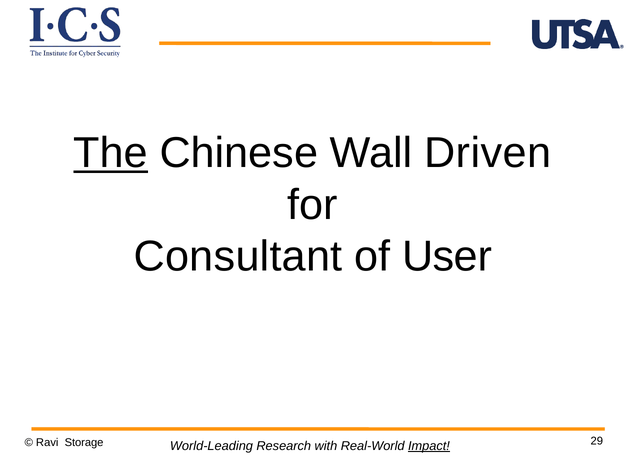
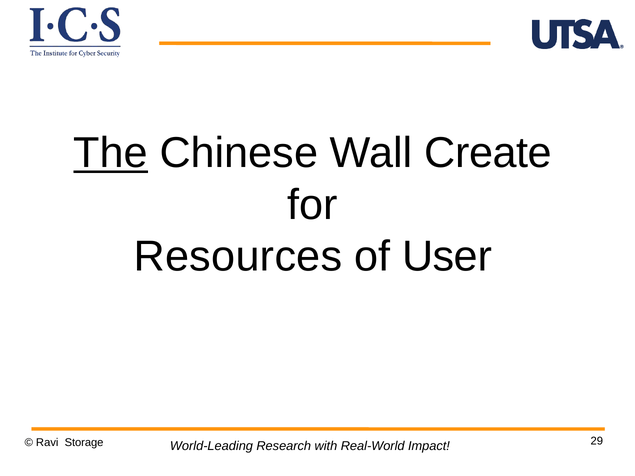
Driven: Driven -> Create
Consultant: Consultant -> Resources
Impact underline: present -> none
